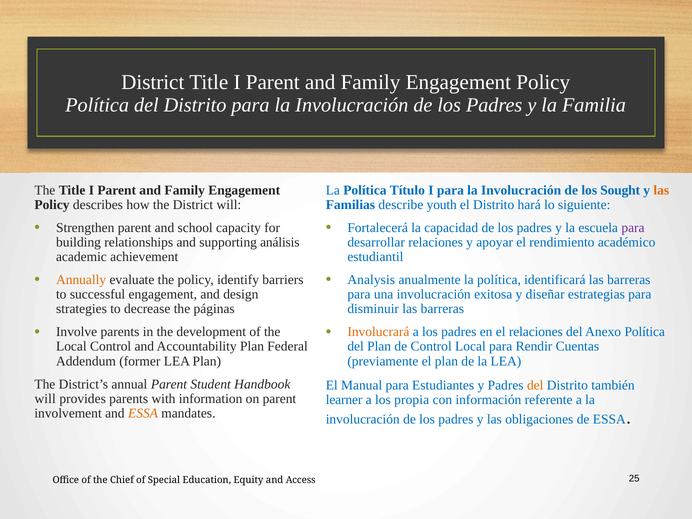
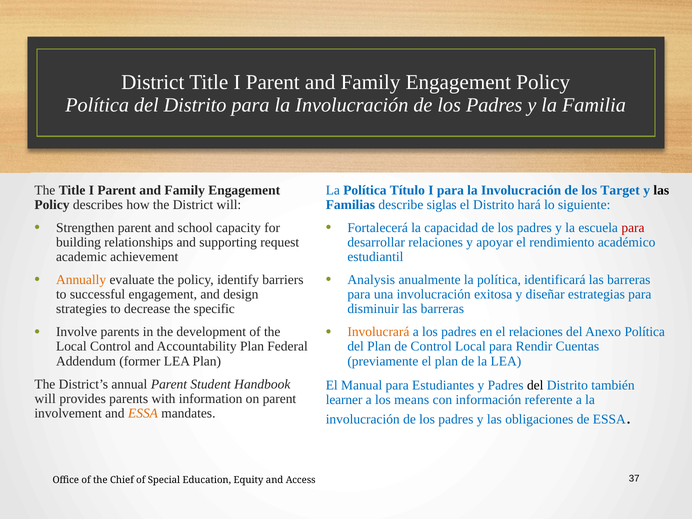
Sought: Sought -> Target
las at (661, 190) colour: orange -> black
youth: youth -> siglas
para at (633, 228) colour: purple -> red
análisis: análisis -> request
páginas: páginas -> specific
del at (535, 385) colour: orange -> black
propia: propia -> means
25: 25 -> 37
